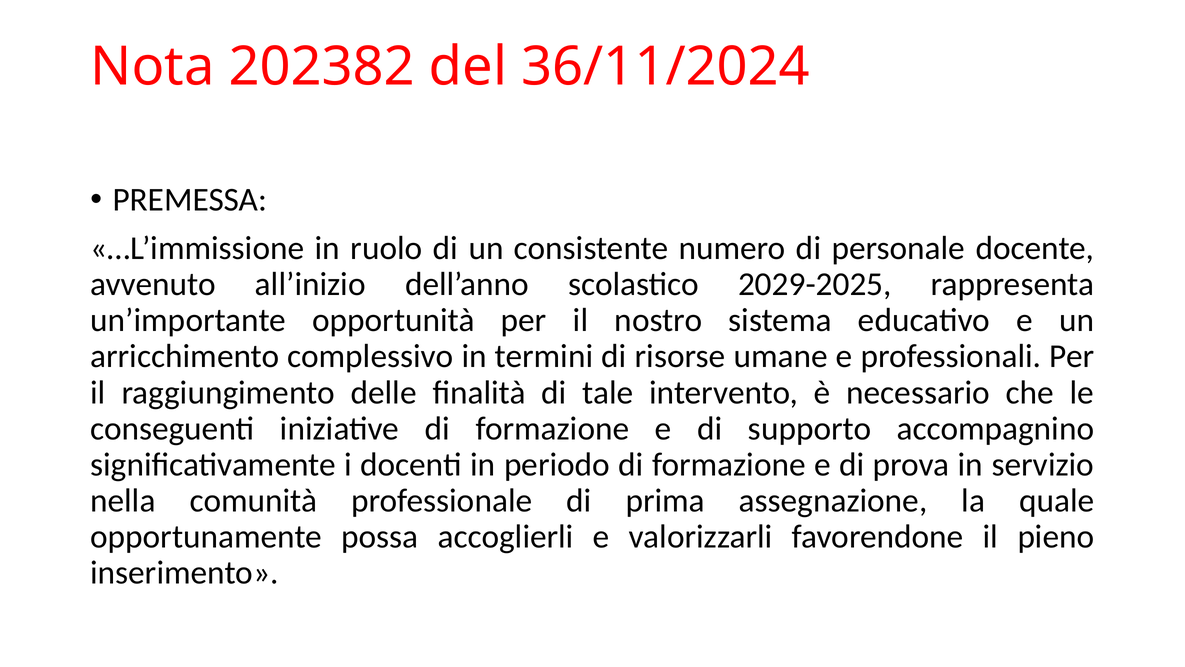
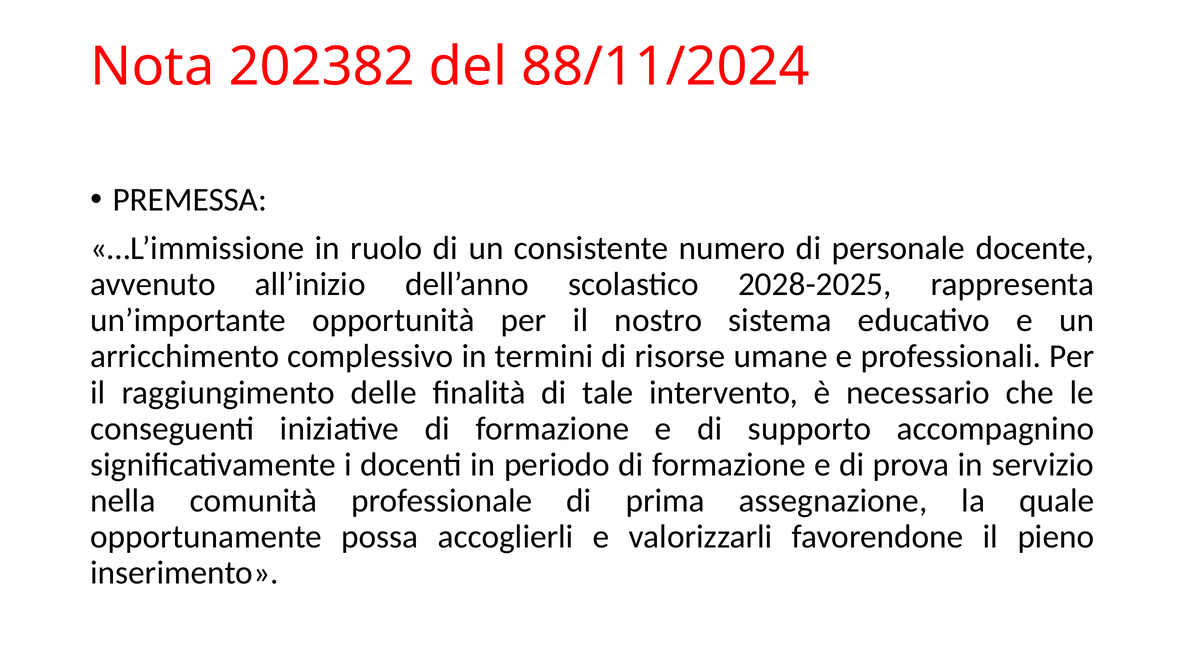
36/11/2024: 36/11/2024 -> 88/11/2024
2029-2025: 2029-2025 -> 2028-2025
